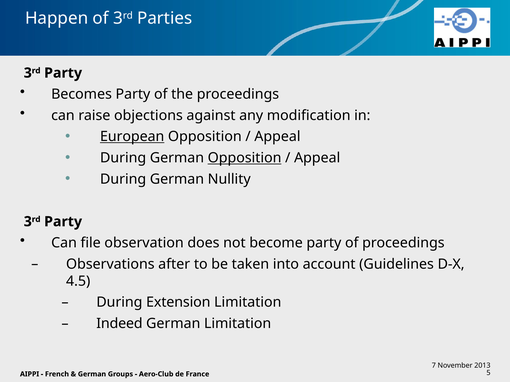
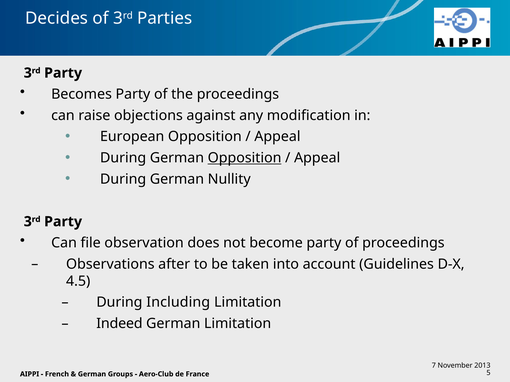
Happen: Happen -> Decides
European underline: present -> none
Extension: Extension -> Including
